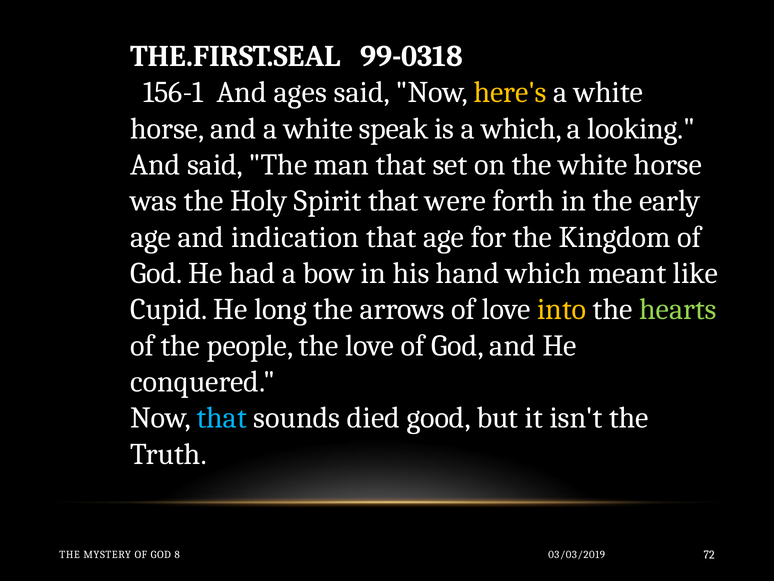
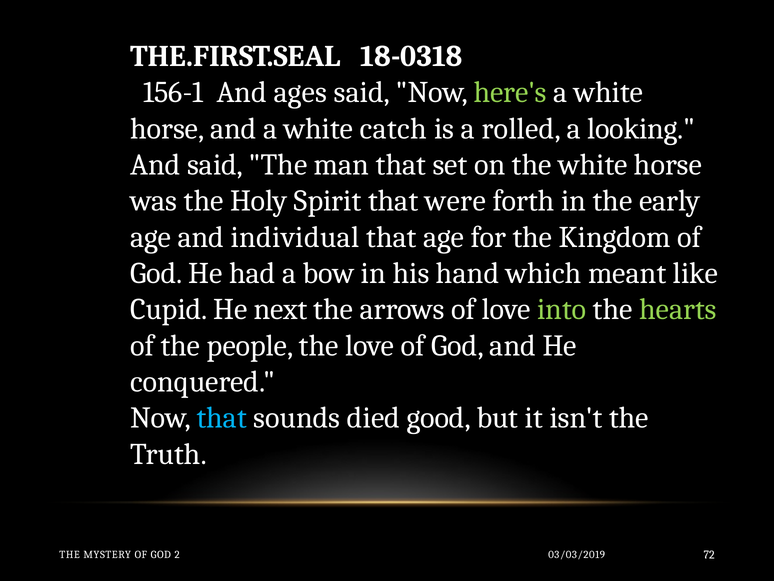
99-0318: 99-0318 -> 18-0318
here's colour: yellow -> light green
speak: speak -> catch
a which: which -> rolled
indication: indication -> individual
long: long -> next
into colour: yellow -> light green
8: 8 -> 2
